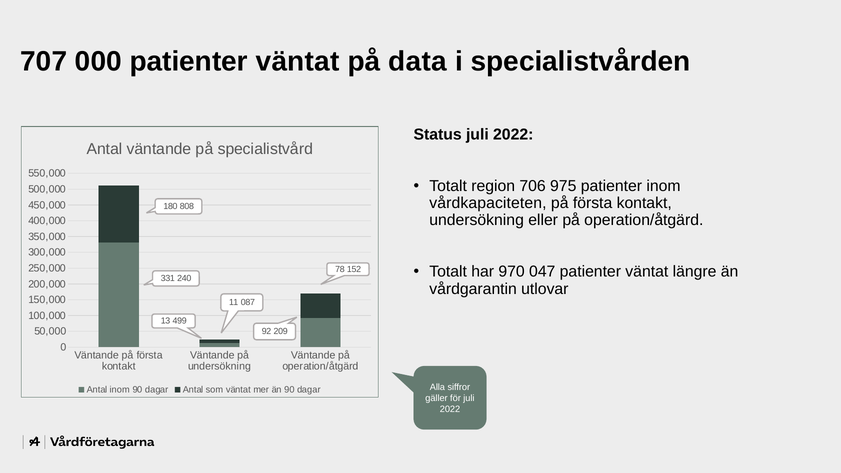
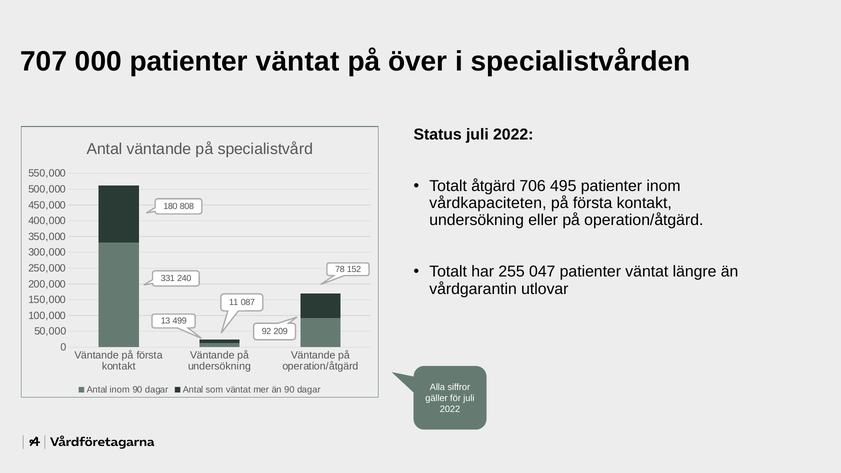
data: data -> över
region: region -> åtgärd
975: 975 -> 495
970: 970 -> 255
